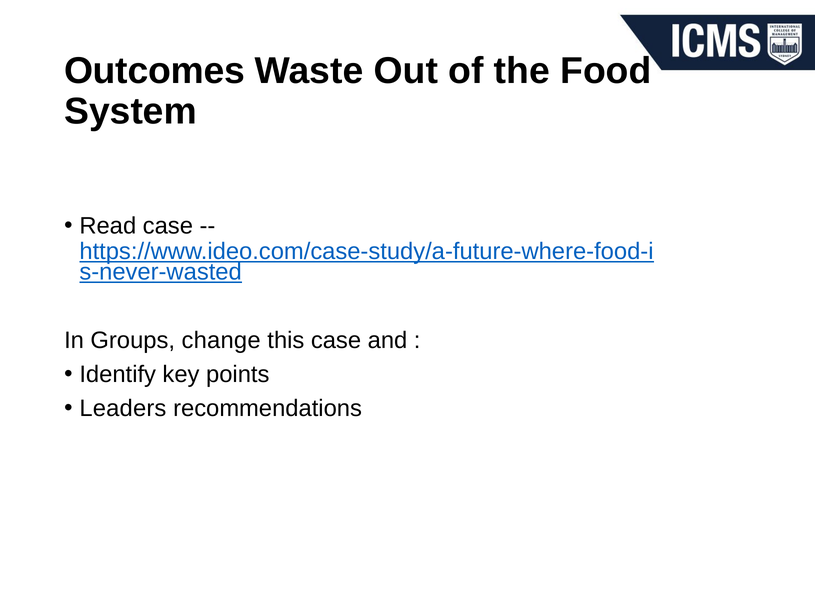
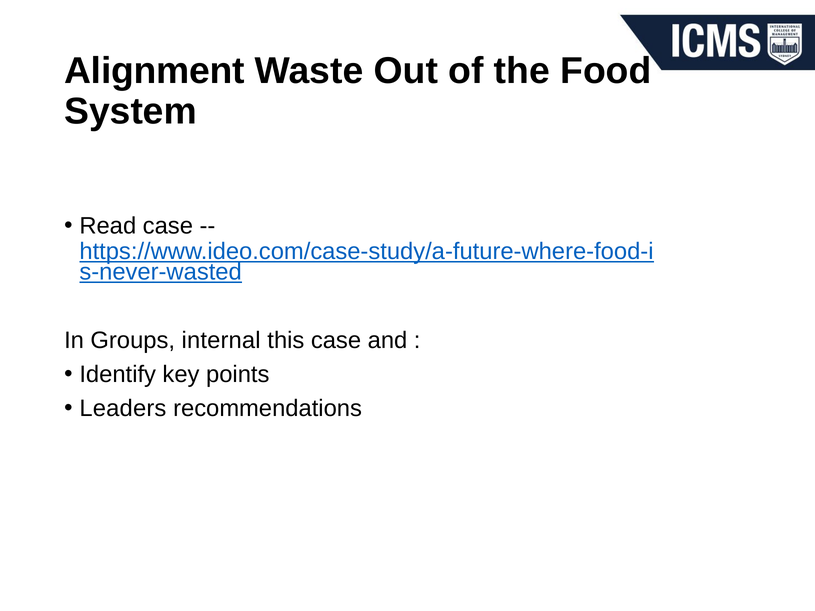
Outcomes: Outcomes -> Alignment
change: change -> internal
